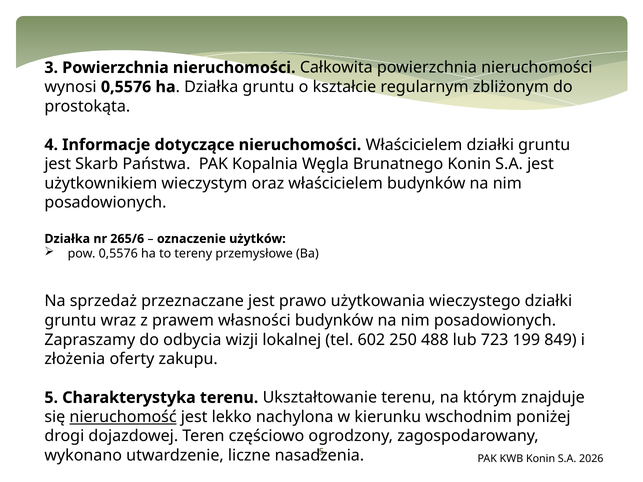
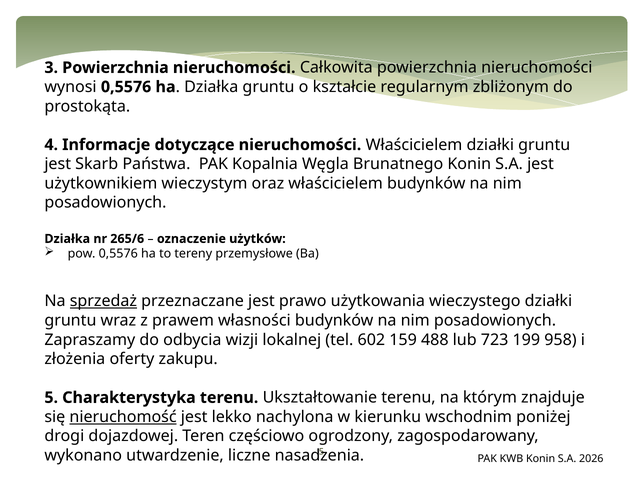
sprzedaż underline: none -> present
250: 250 -> 159
849: 849 -> 958
